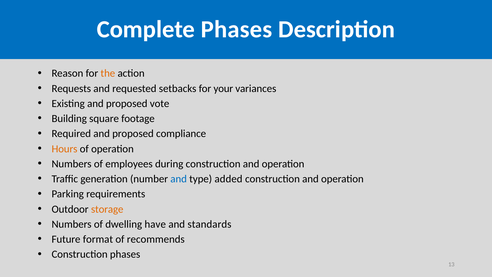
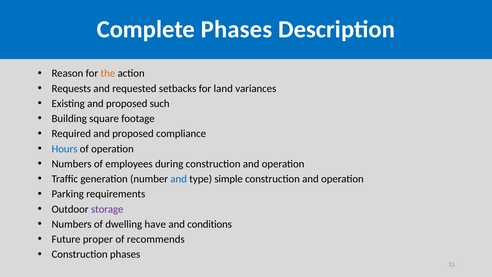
your: your -> land
vote: vote -> such
Hours colour: orange -> blue
added: added -> simple
storage colour: orange -> purple
standards: standards -> conditions
format: format -> proper
